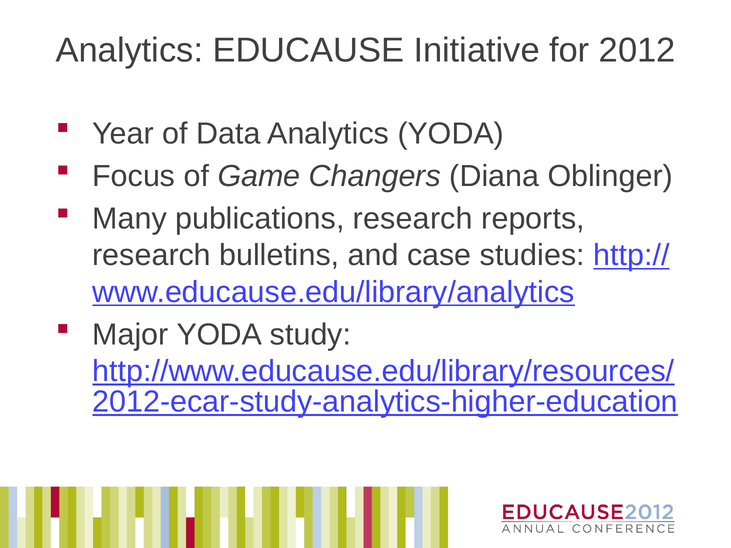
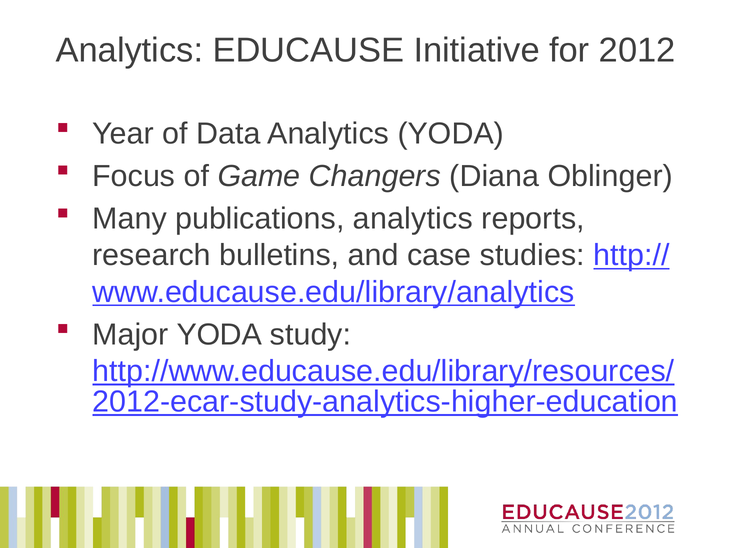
publications research: research -> analytics
